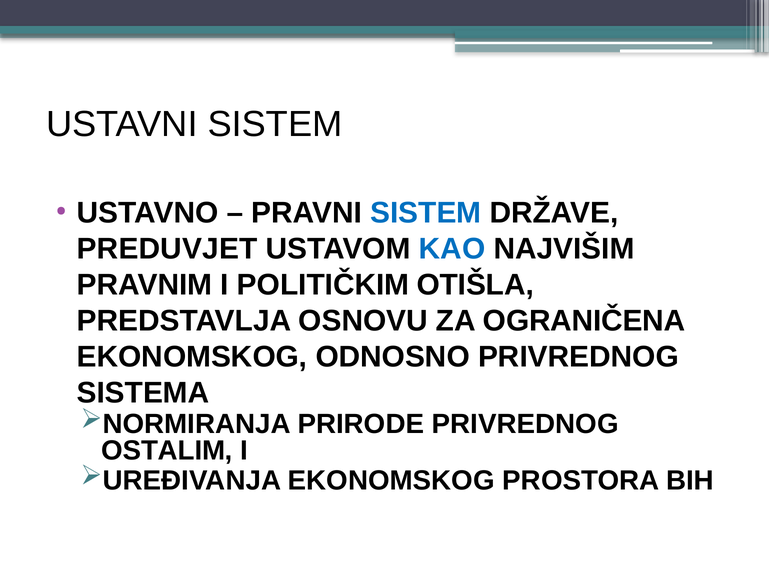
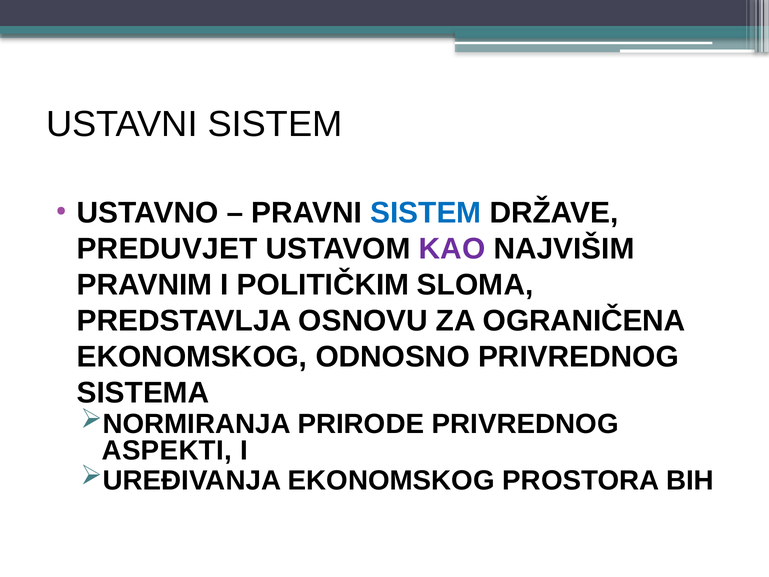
KAO colour: blue -> purple
OTIŠLA: OTIŠLA -> SLOMA
OSTALIM: OSTALIM -> ASPEKTI
